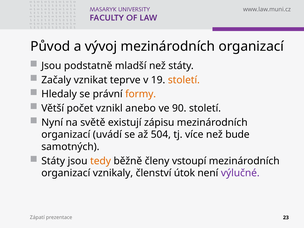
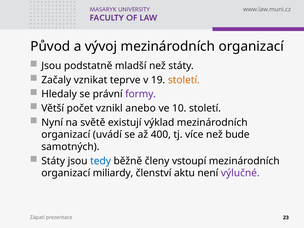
formy colour: orange -> purple
90: 90 -> 10
zápisu: zápisu -> výklad
504: 504 -> 400
tedy colour: orange -> blue
vznikaly: vznikaly -> miliardy
útok: útok -> aktu
